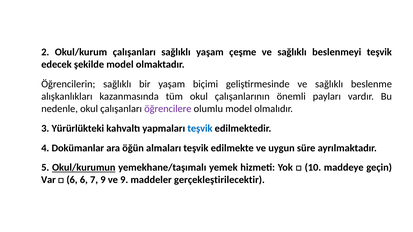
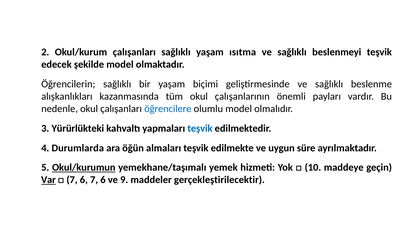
çeşme: çeşme -> ısıtma
öğrencilere colour: purple -> blue
Dokümanlar: Dokümanlar -> Durumlarda
Var underline: none -> present
6 at (72, 180): 6 -> 7
6 7 9: 9 -> 6
